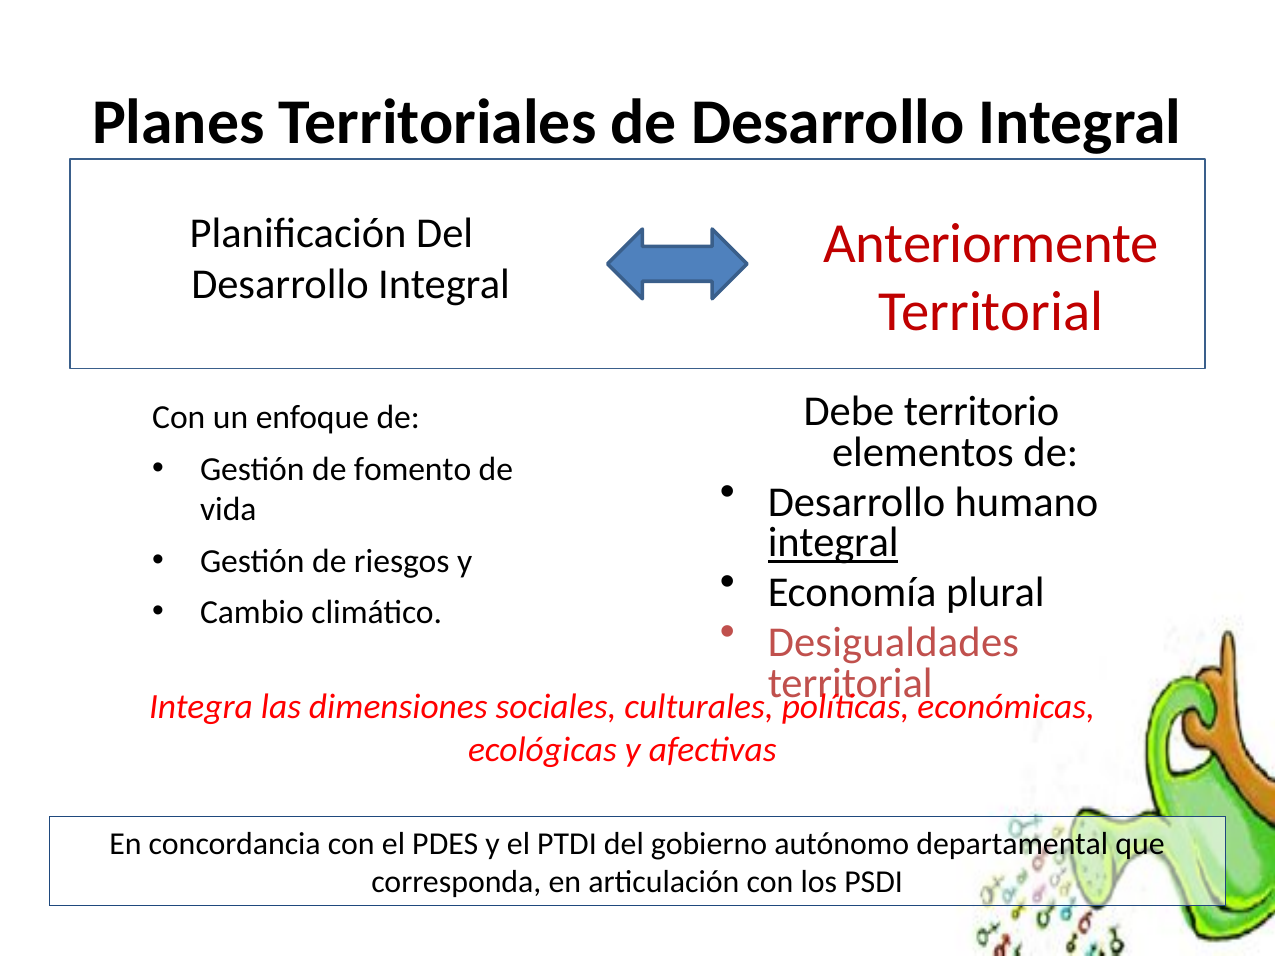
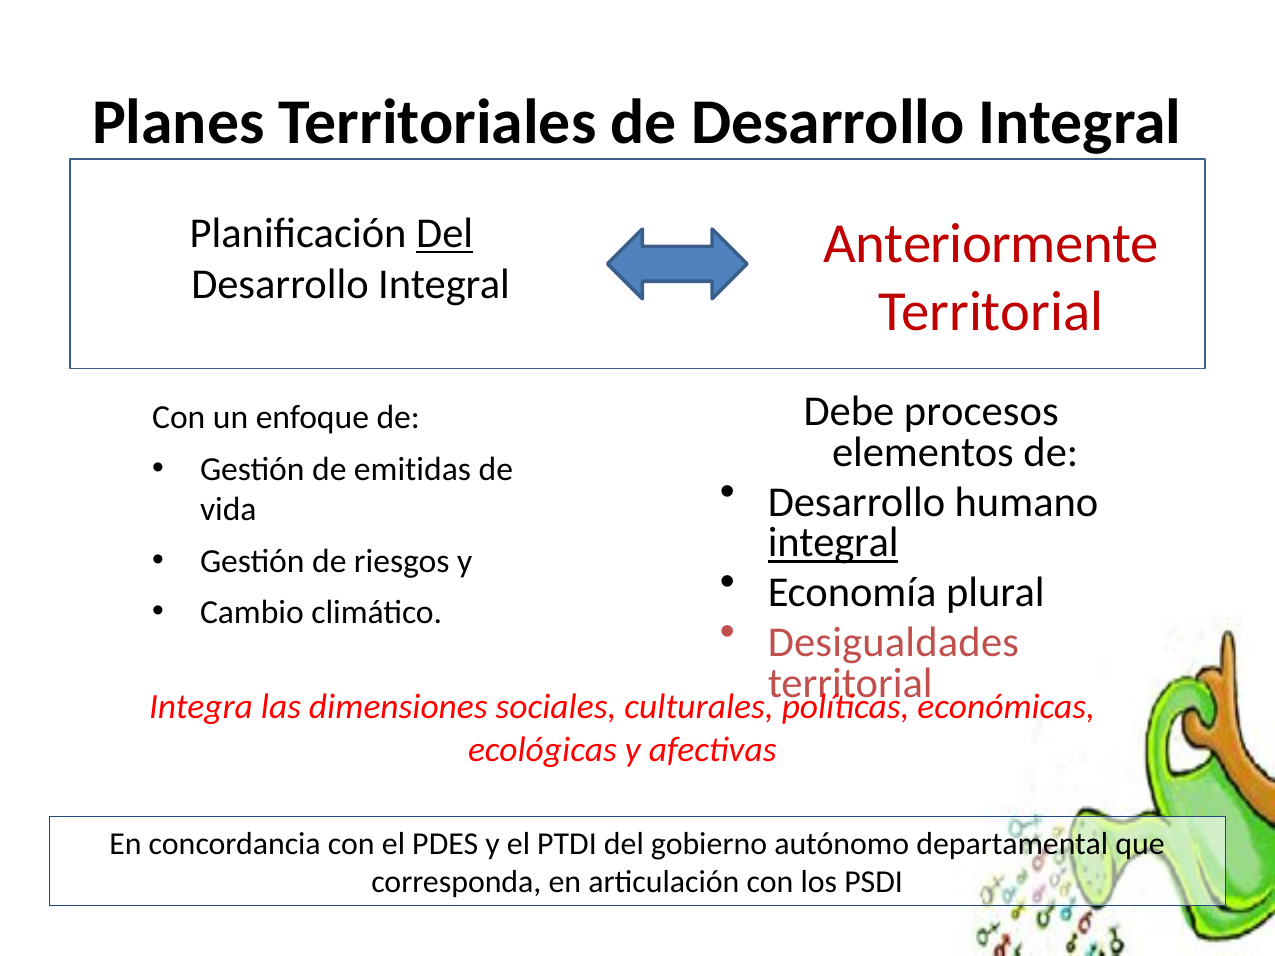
Del at (445, 234) underline: none -> present
territorio: territorio -> procesos
fomento: fomento -> emitidas
